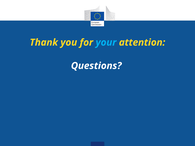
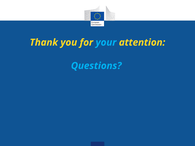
Questions colour: white -> light blue
